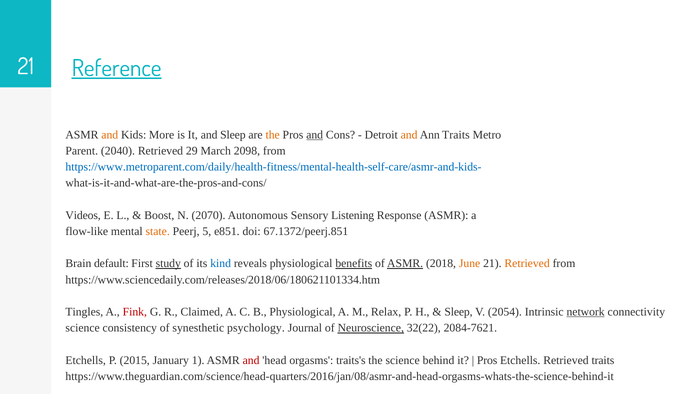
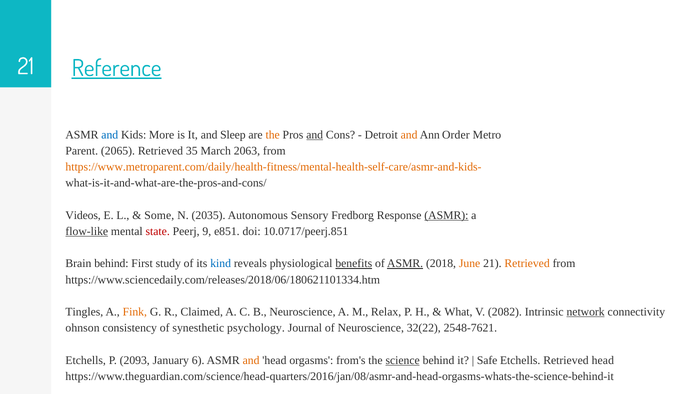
and at (110, 135) colour: orange -> blue
Ann Traits: Traits -> Order
2040: 2040 -> 2065
29: 29 -> 35
2098: 2098 -> 2063
https://www.metroparent.com/daily/health-fitness/mental-health-self-care/asmr-and-kids- colour: blue -> orange
Boost: Boost -> Some
2070: 2070 -> 2035
Listening: Listening -> Fredborg
ASMR at (446, 215) underline: none -> present
flow-like underline: none -> present
state colour: orange -> red
5: 5 -> 9
67.1372/peerj.851: 67.1372/peerj.851 -> 10.0717/peerj.851
Brain default: default -> behind
study underline: present -> none
Fink colour: red -> orange
B Physiological: Physiological -> Neuroscience
Sleep at (459, 312): Sleep -> What
2054: 2054 -> 2082
science at (83, 328): science -> ohnson
Neuroscience at (371, 328) underline: present -> none
2084-7621: 2084-7621 -> 2548-7621
2015: 2015 -> 2093
1: 1 -> 6
and at (251, 360) colour: red -> orange
traits's: traits's -> from's
science at (403, 360) underline: none -> present
Pros at (487, 360): Pros -> Safe
Retrieved traits: traits -> head
